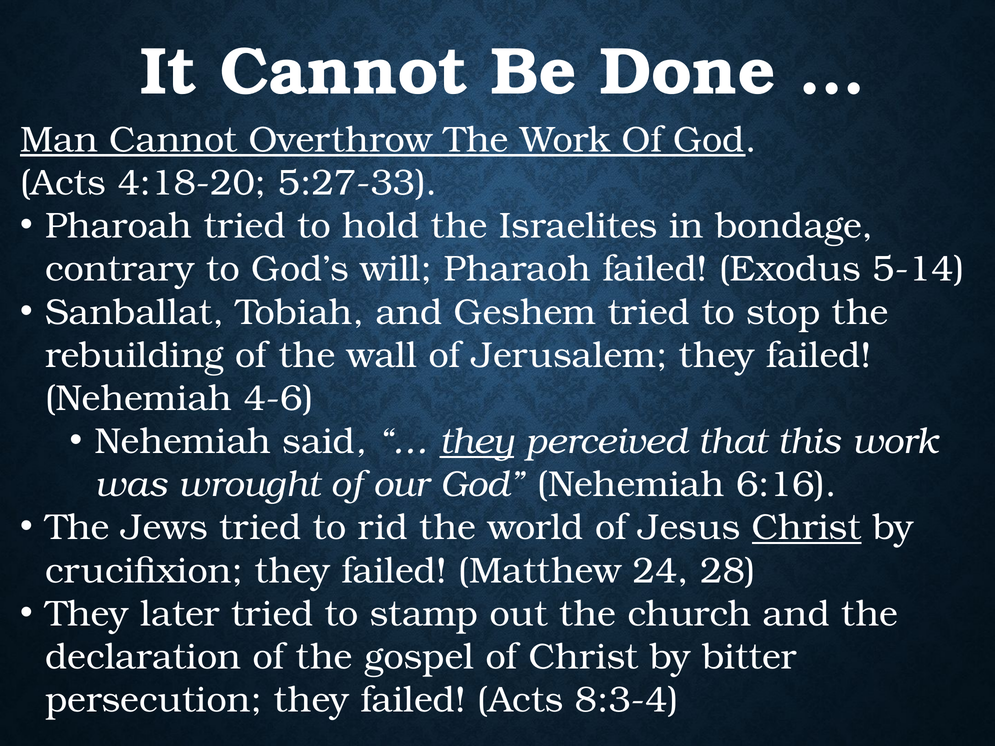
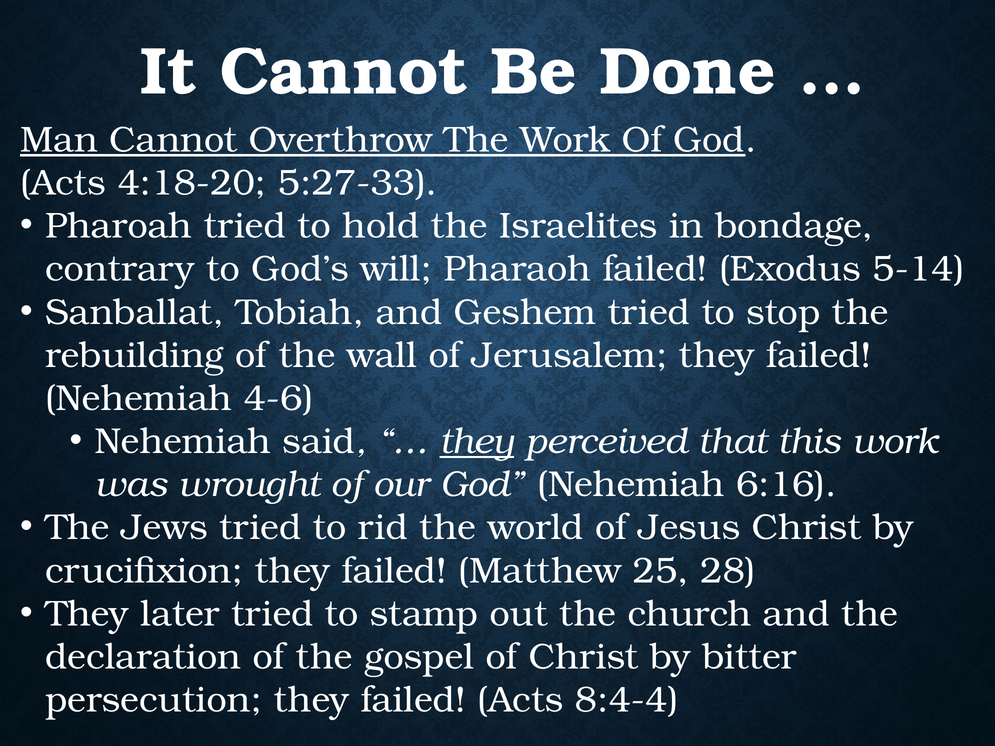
Christ at (807, 528) underline: present -> none
24: 24 -> 25
8:3-4: 8:3-4 -> 8:4-4
